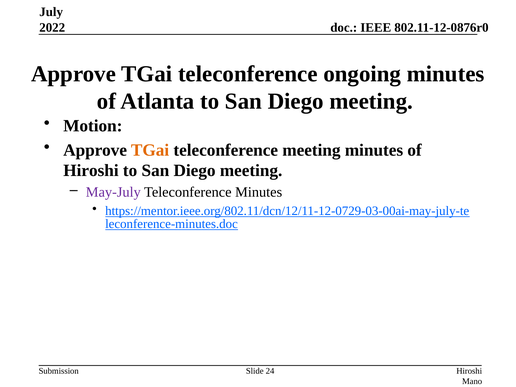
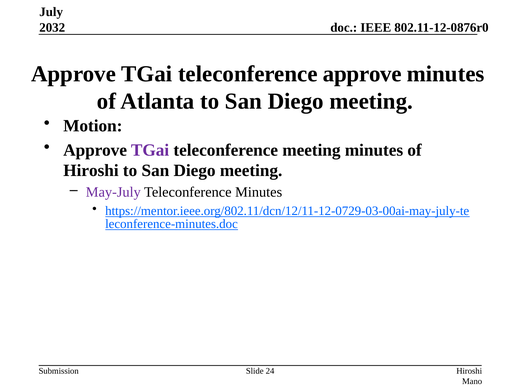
2022: 2022 -> 2032
teleconference ongoing: ongoing -> approve
TGai at (150, 150) colour: orange -> purple
